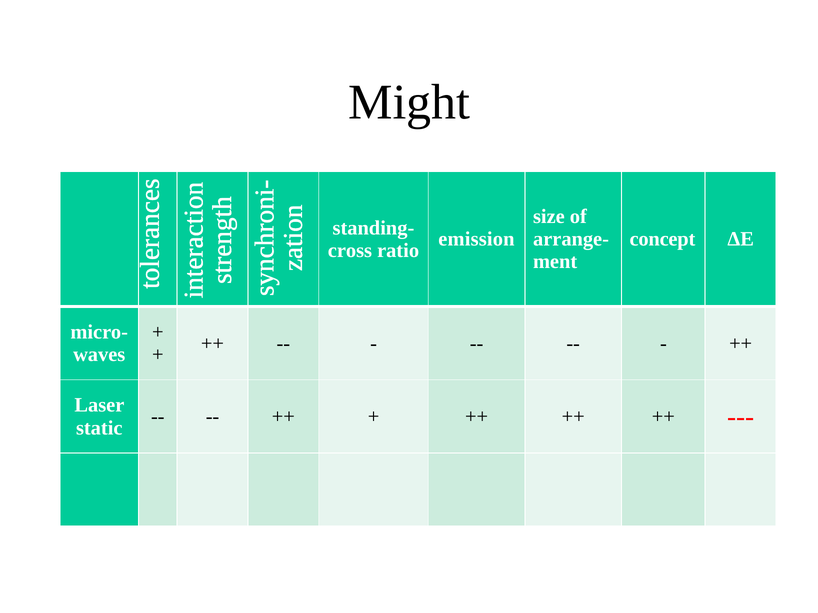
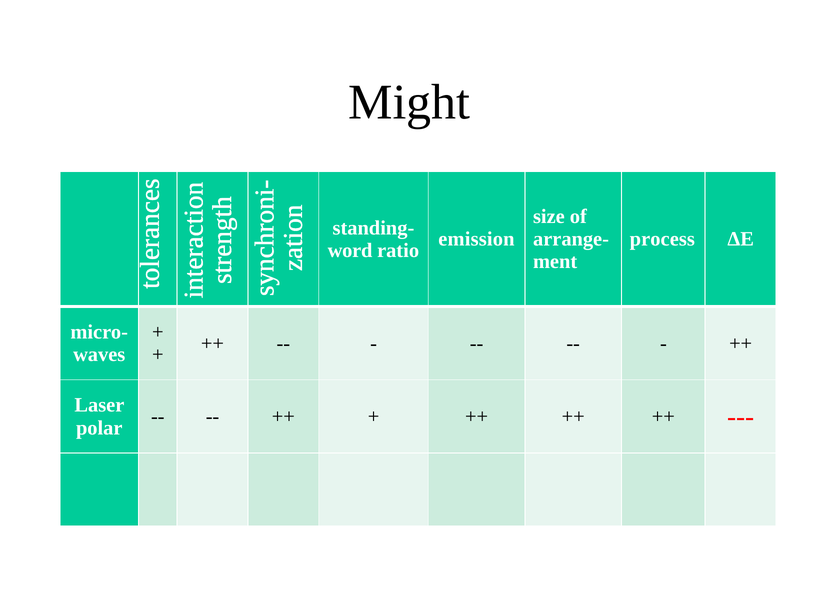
concept: concept -> process
cross: cross -> word
static: static -> polar
